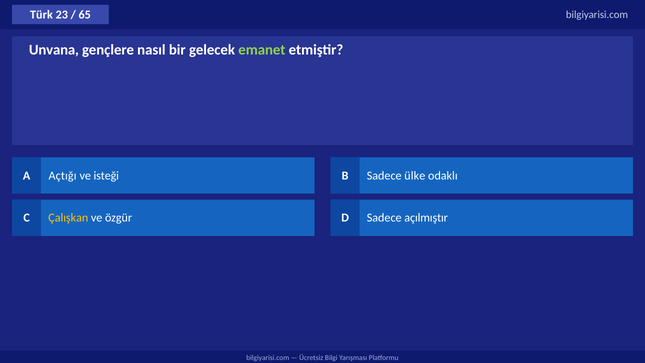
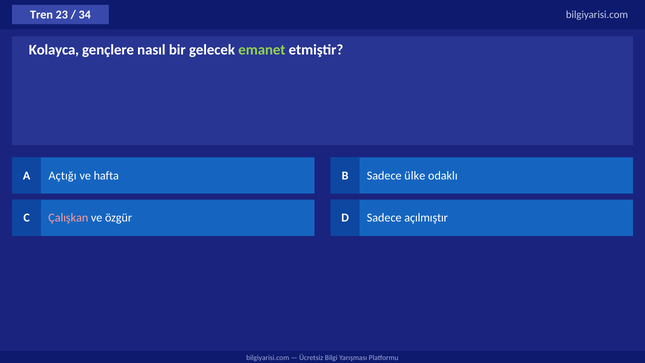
Türk: Türk -> Tren
65: 65 -> 34
Unvana: Unvana -> Kolayca
isteği: isteği -> hafta
Çalışkan colour: yellow -> pink
